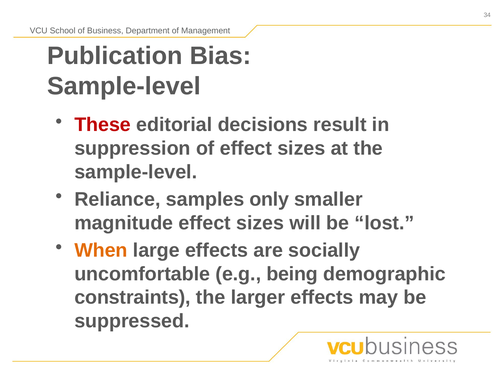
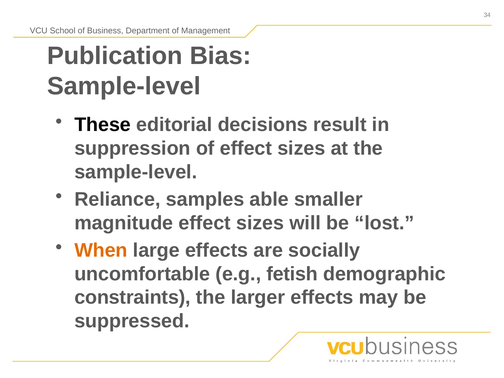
These colour: red -> black
only: only -> able
being: being -> fetish
